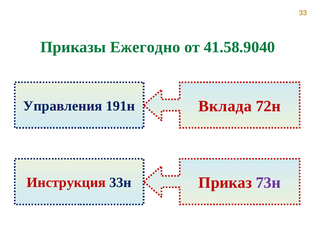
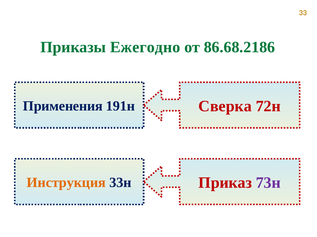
41.58.9040: 41.58.9040 -> 86.68.2186
Управления: Управления -> Применения
Вклада: Вклада -> Сверка
Инструкция colour: red -> orange
